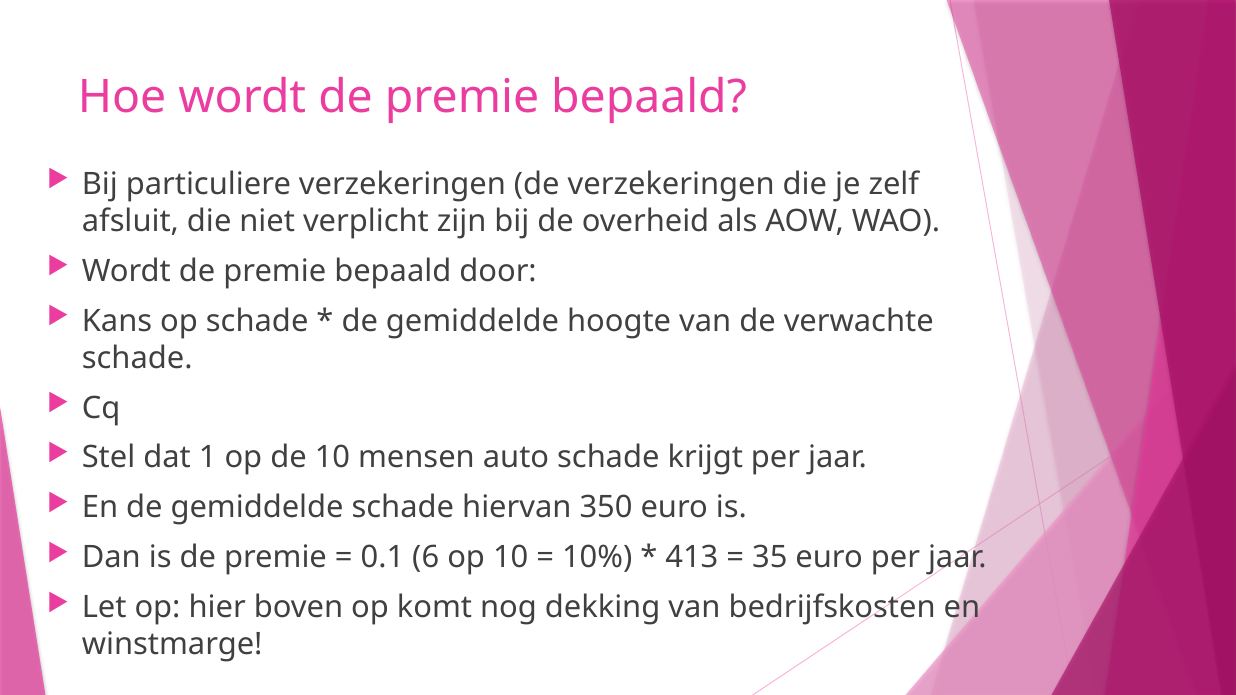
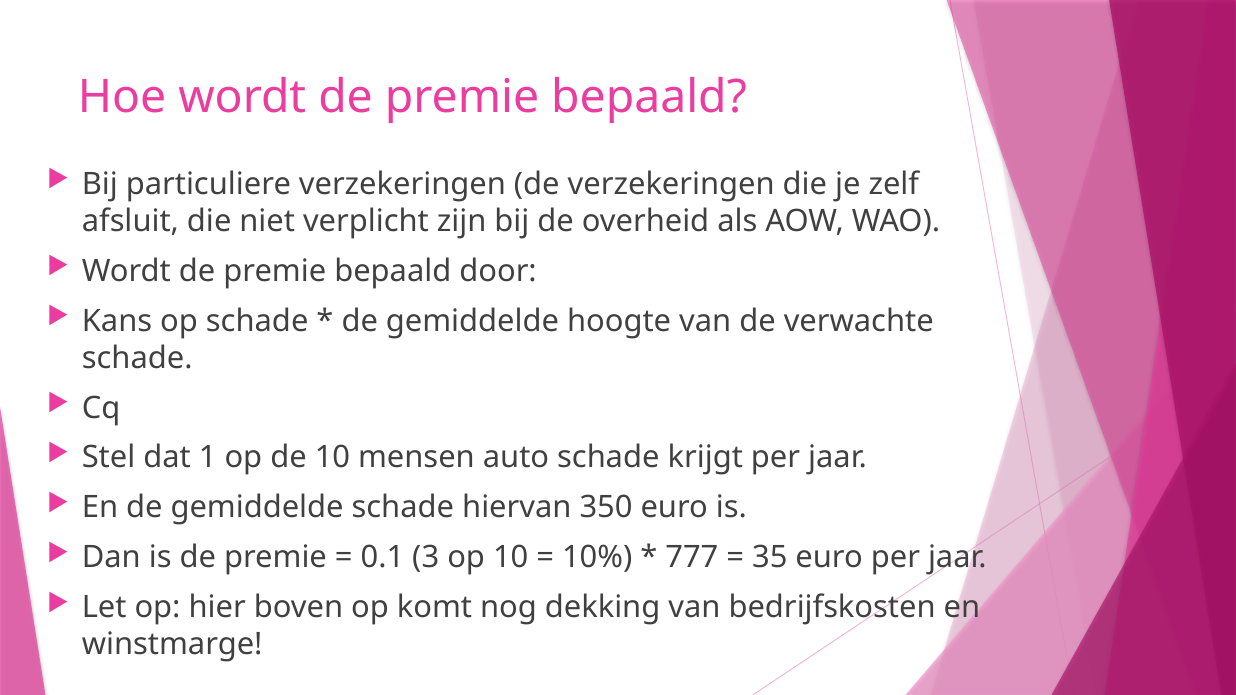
6: 6 -> 3
413: 413 -> 777
